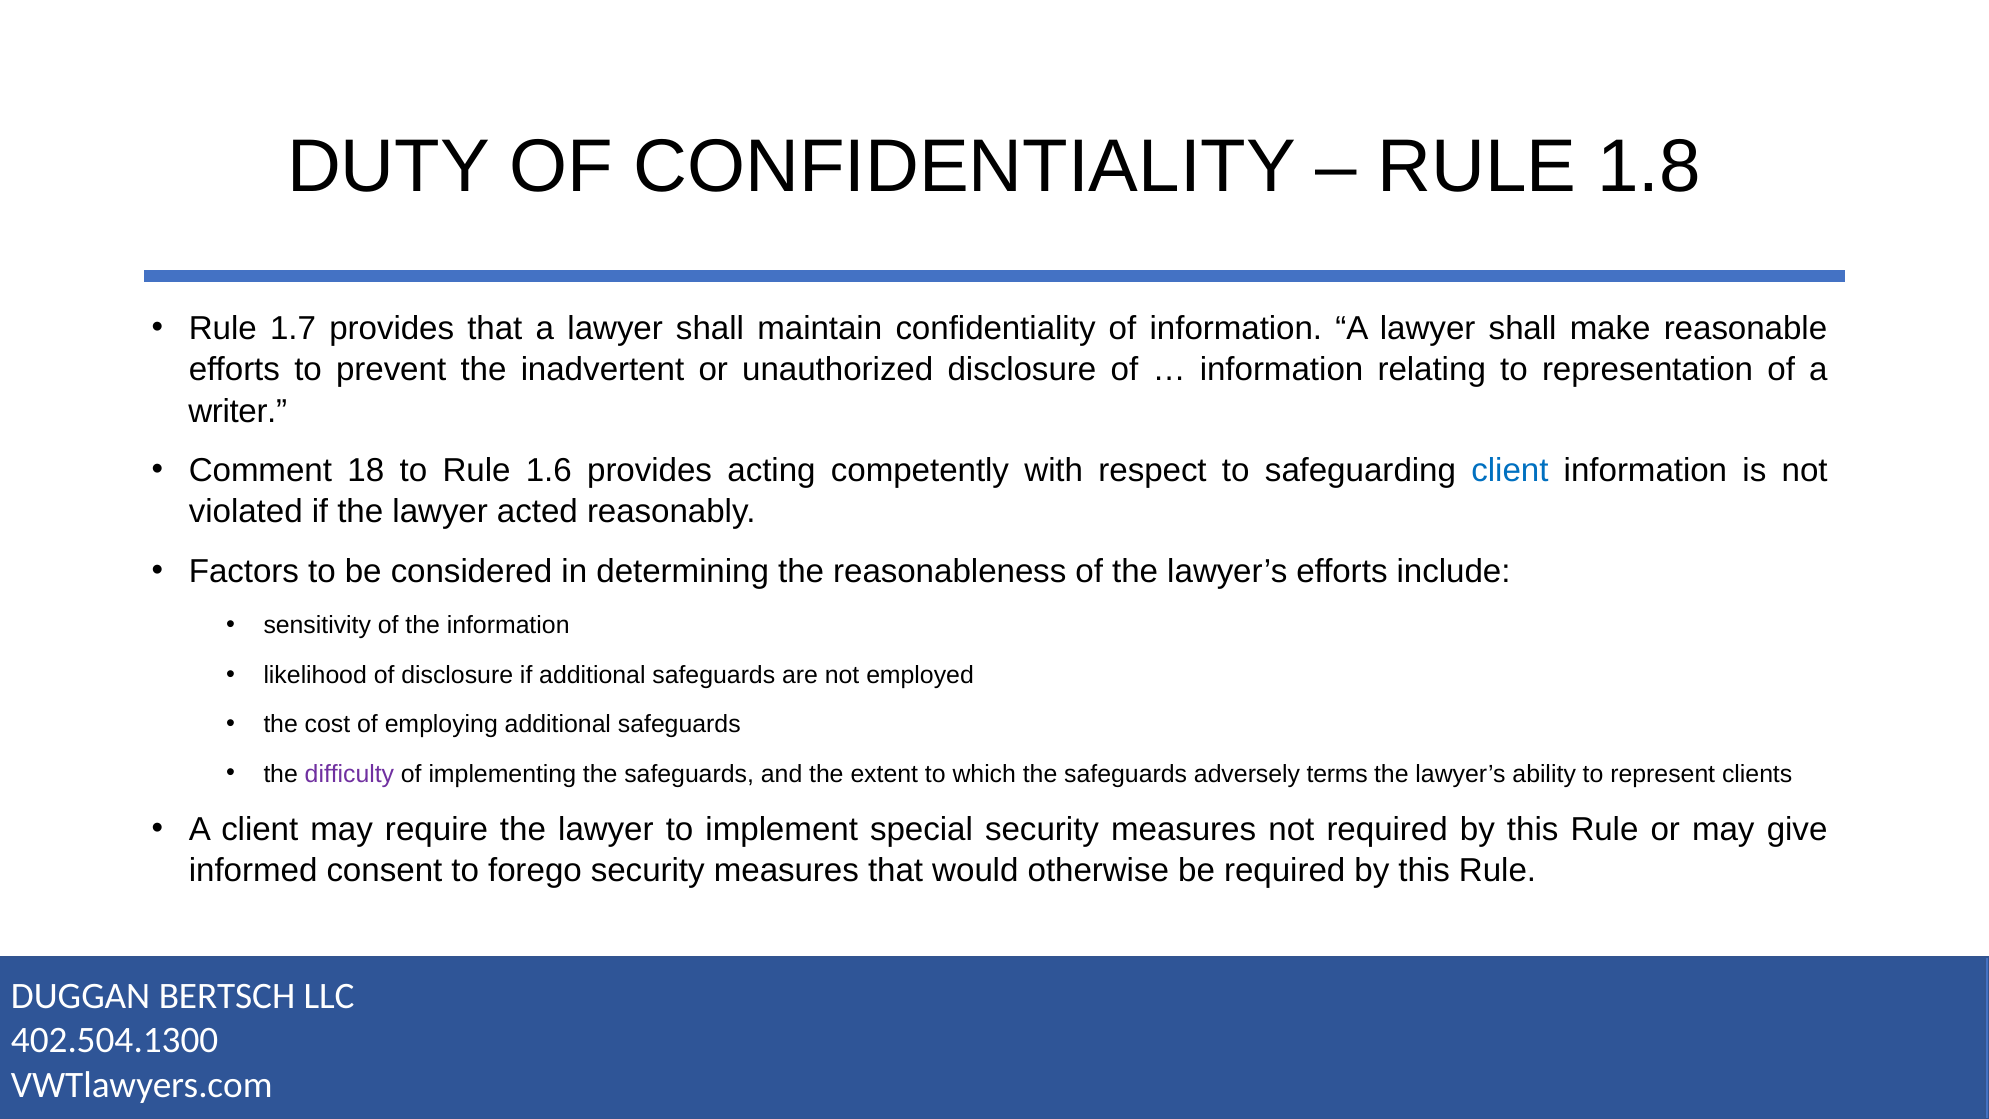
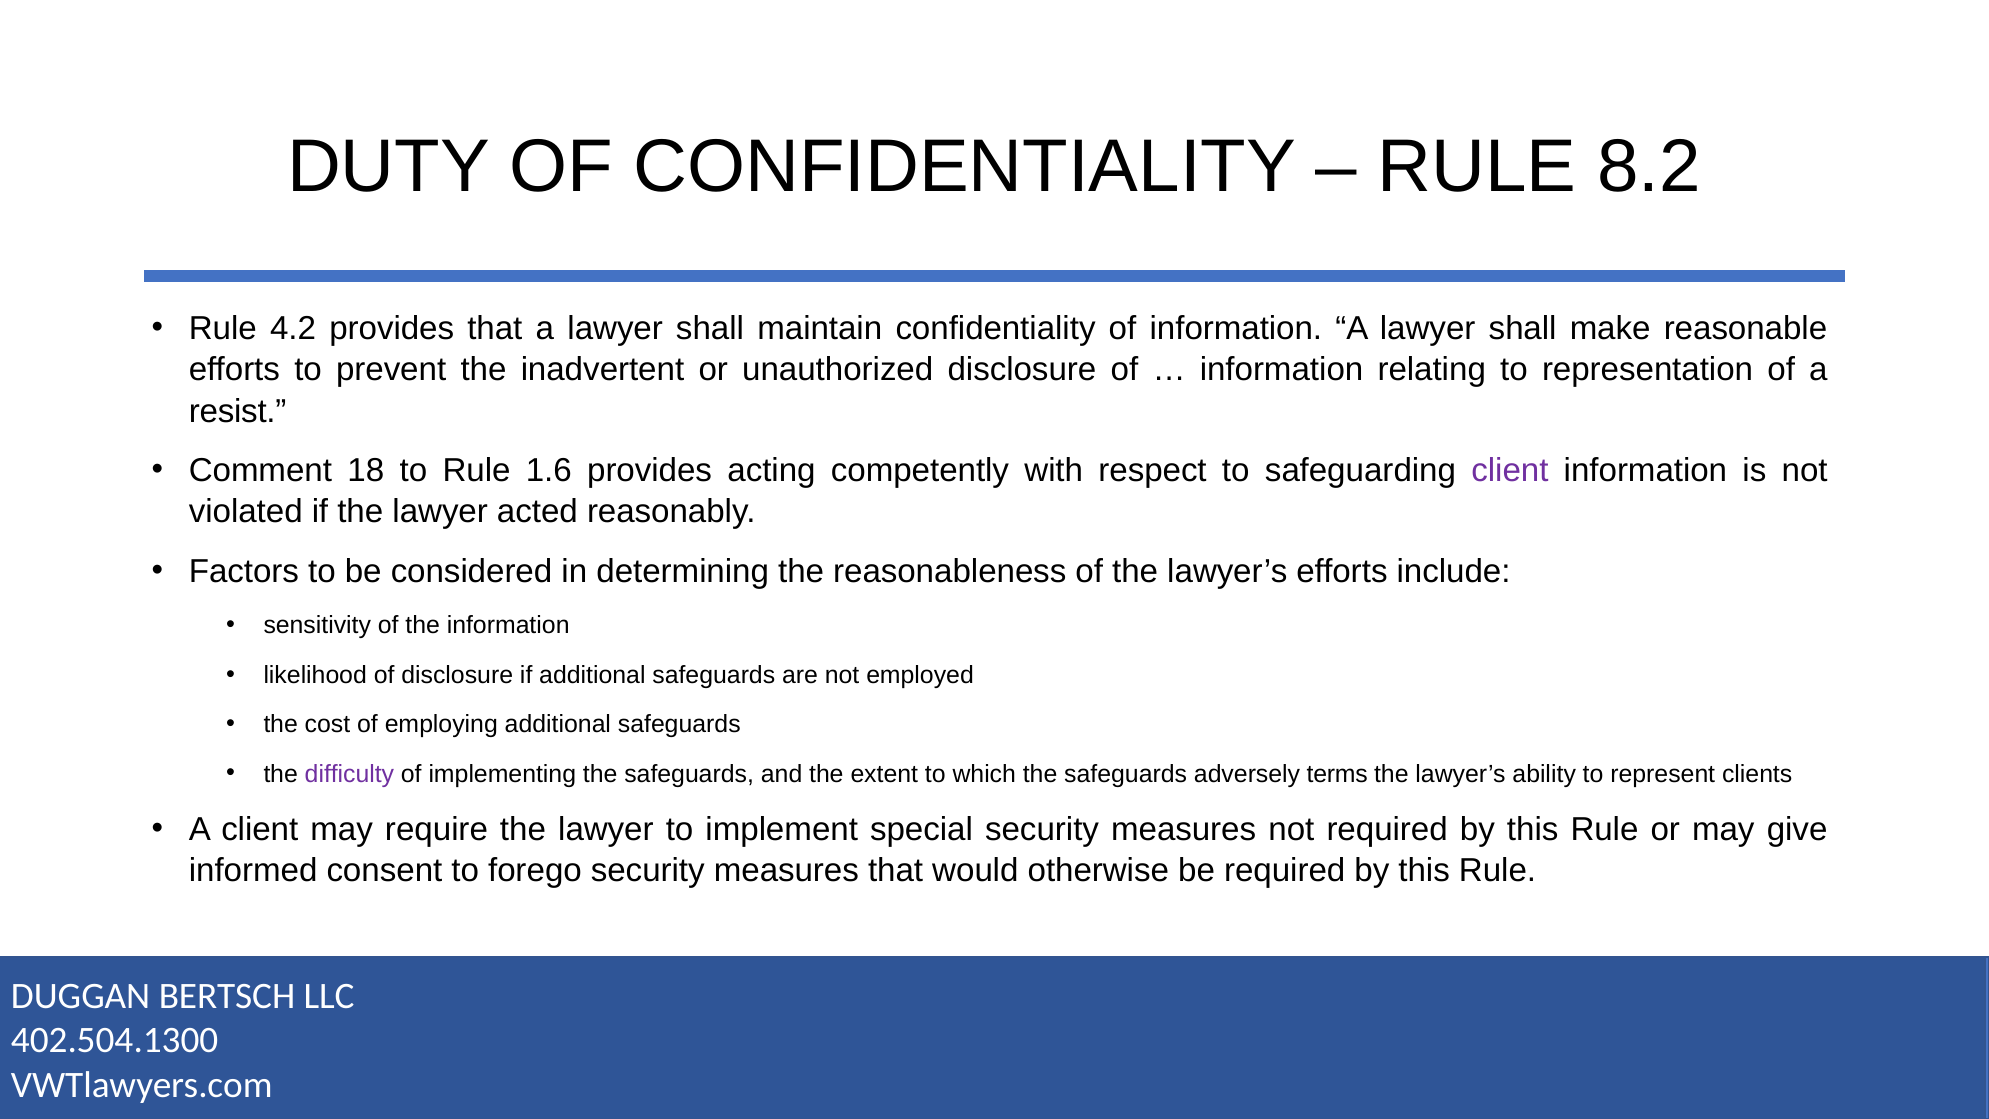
1.8: 1.8 -> 8.2
1.7: 1.7 -> 4.2
writer: writer -> resist
client at (1510, 471) colour: blue -> purple
